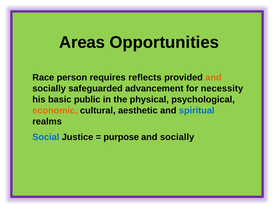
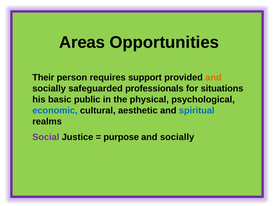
Race: Race -> Their
reflects: reflects -> support
advancement: advancement -> professionals
necessity: necessity -> situations
economic colour: orange -> blue
Social colour: blue -> purple
